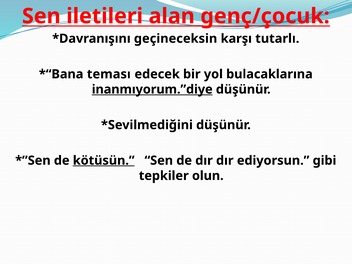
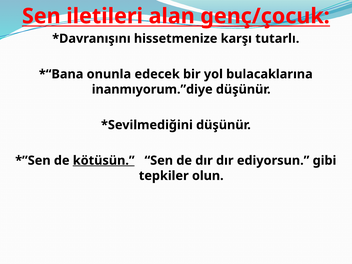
geçineceksin: geçineceksin -> hissetmenize
teması: teması -> onunla
inanmıyorum.”diye underline: present -> none
